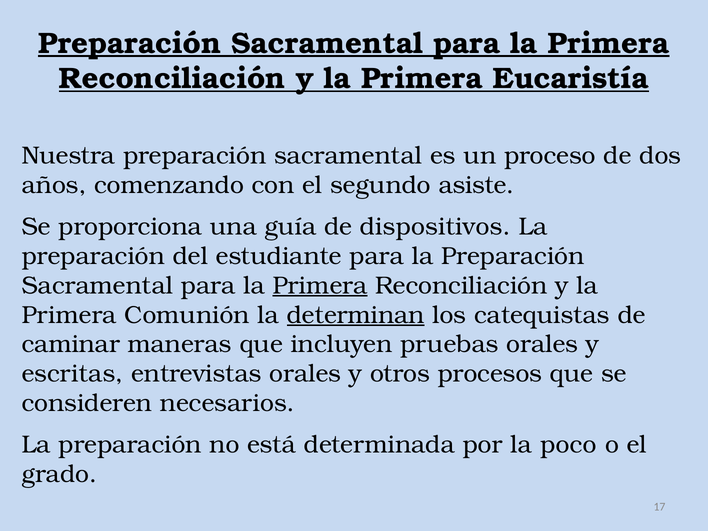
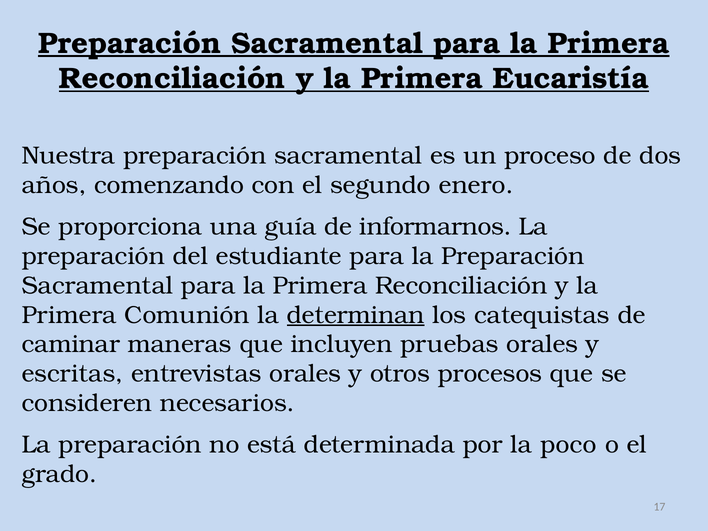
asiste: asiste -> enero
dispositivos: dispositivos -> informarnos
Primera at (320, 285) underline: present -> none
